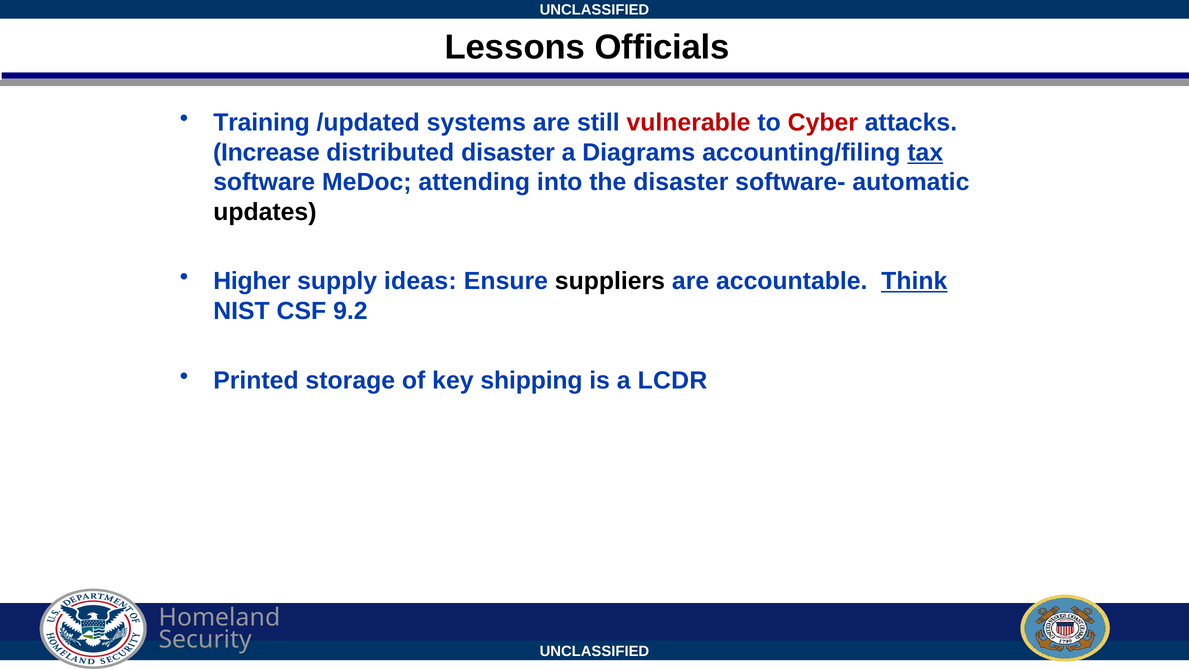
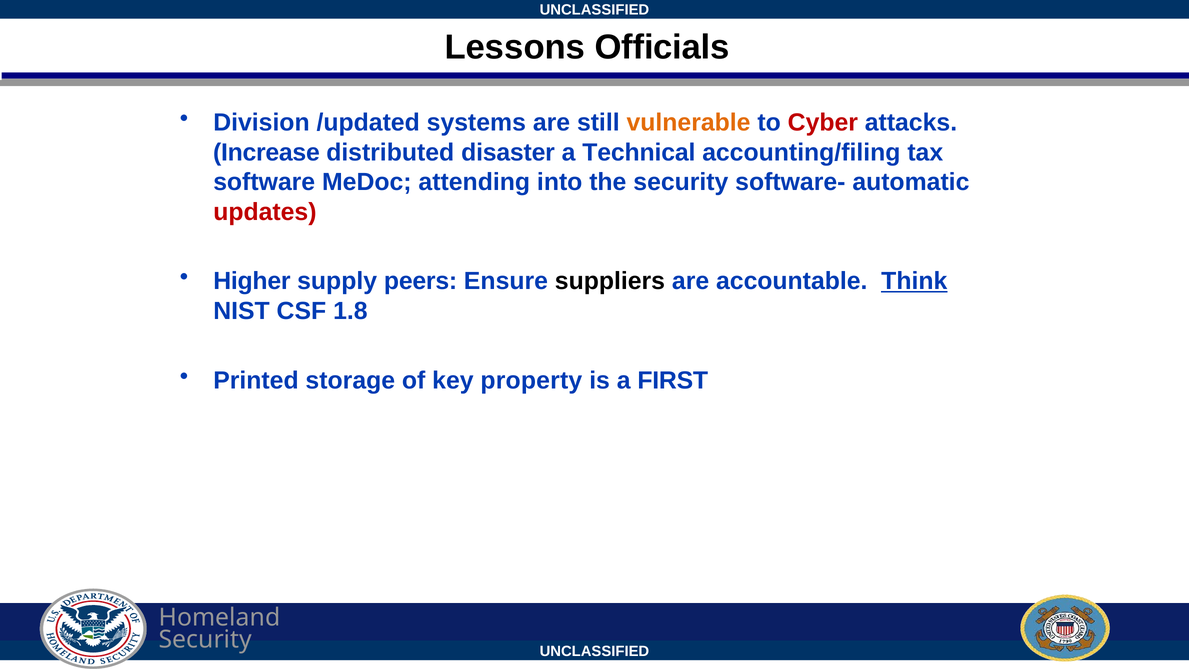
Training: Training -> Division
vulnerable colour: red -> orange
Diagrams: Diagrams -> Technical
tax underline: present -> none
the disaster: disaster -> security
updates colour: black -> red
ideas: ideas -> peers
9.2: 9.2 -> 1.8
shipping: shipping -> property
LCDR: LCDR -> FIRST
